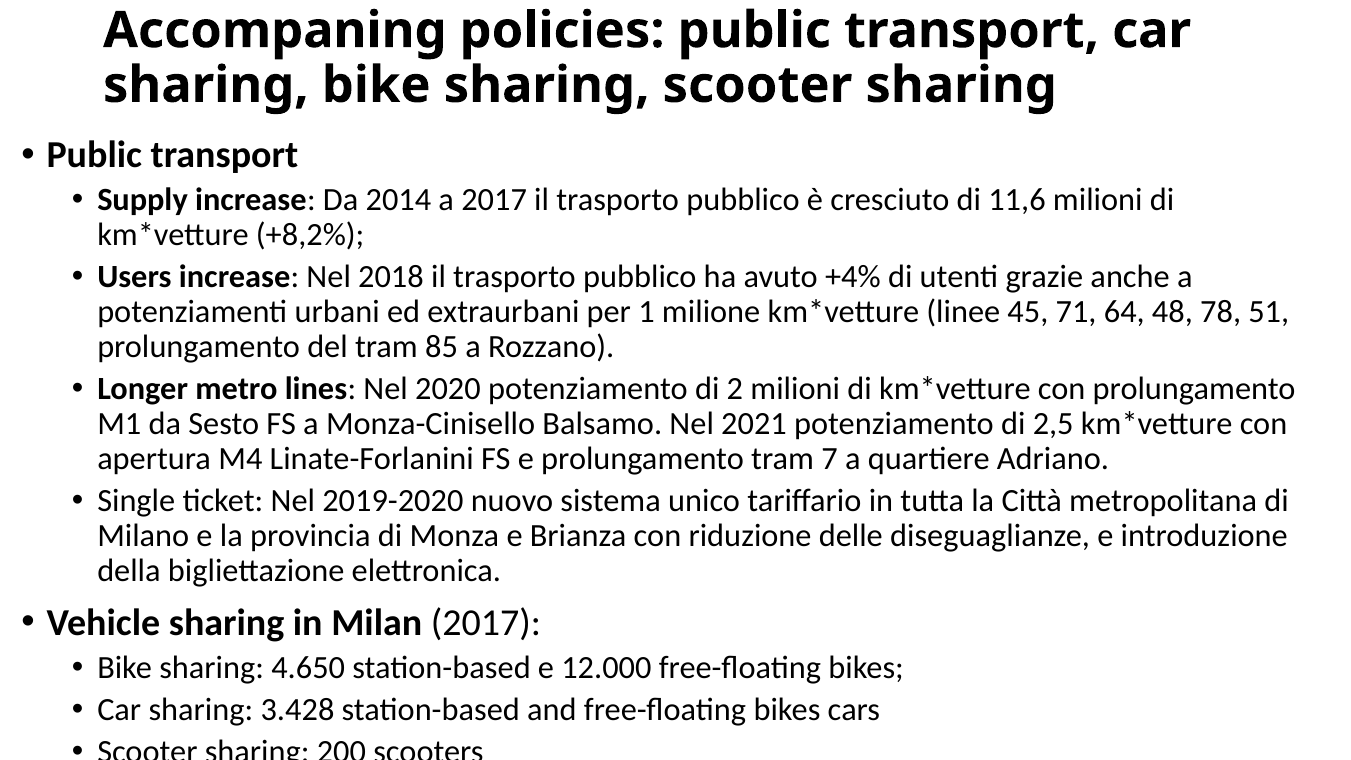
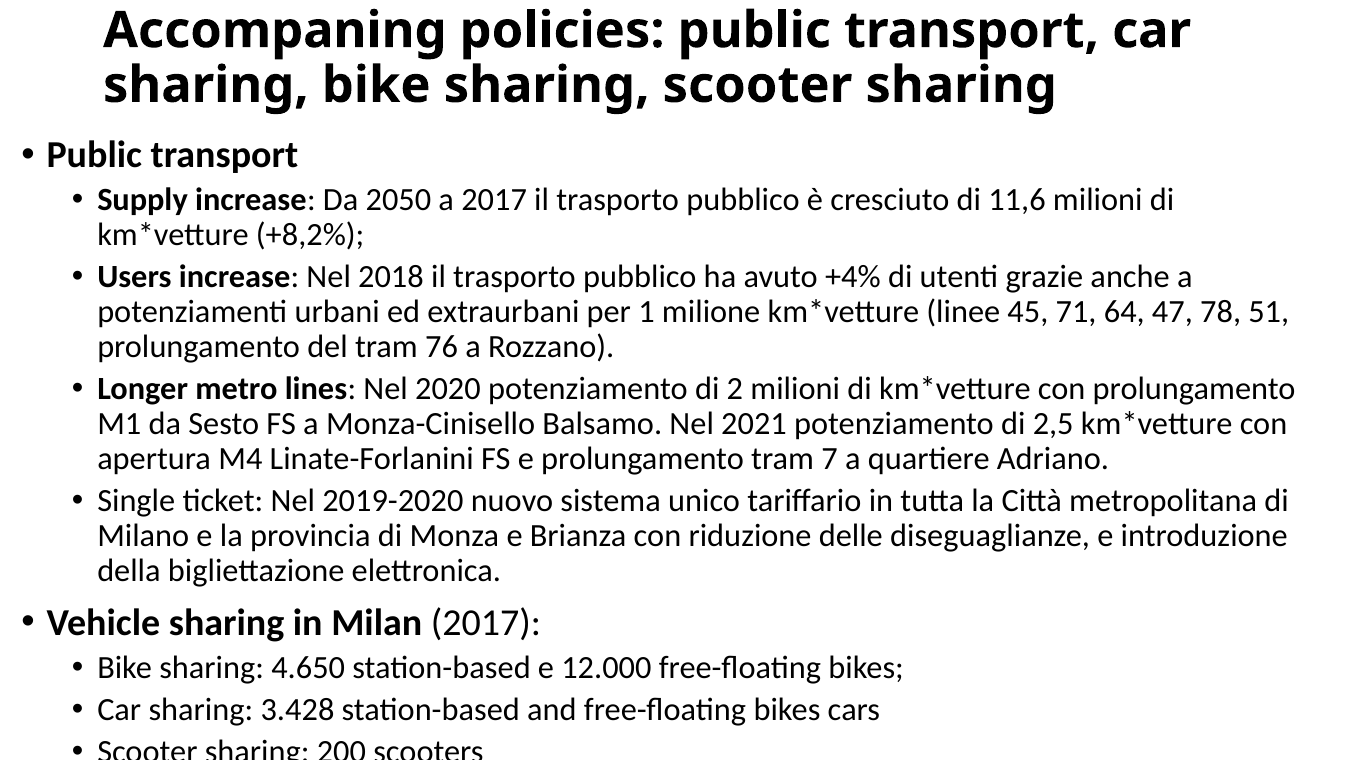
2014: 2014 -> 2050
48: 48 -> 47
85: 85 -> 76
